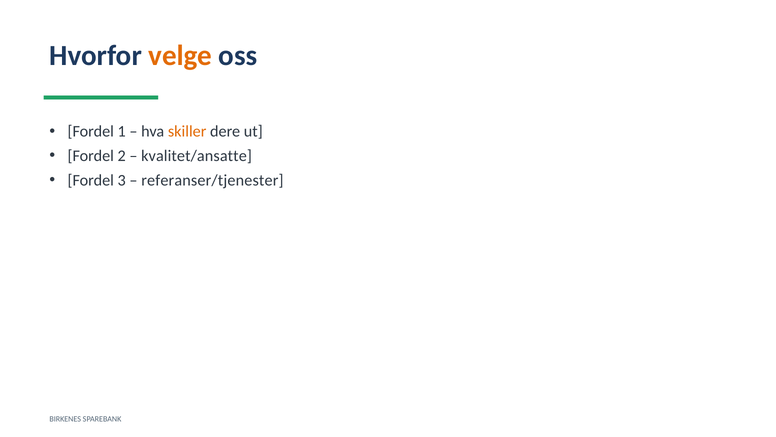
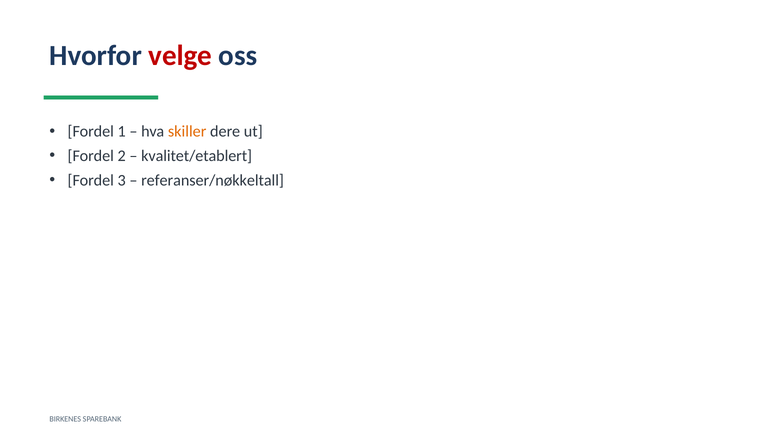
velge colour: orange -> red
kvalitet/ansatte: kvalitet/ansatte -> kvalitet/etablert
referanser/tjenester: referanser/tjenester -> referanser/nøkkeltall
